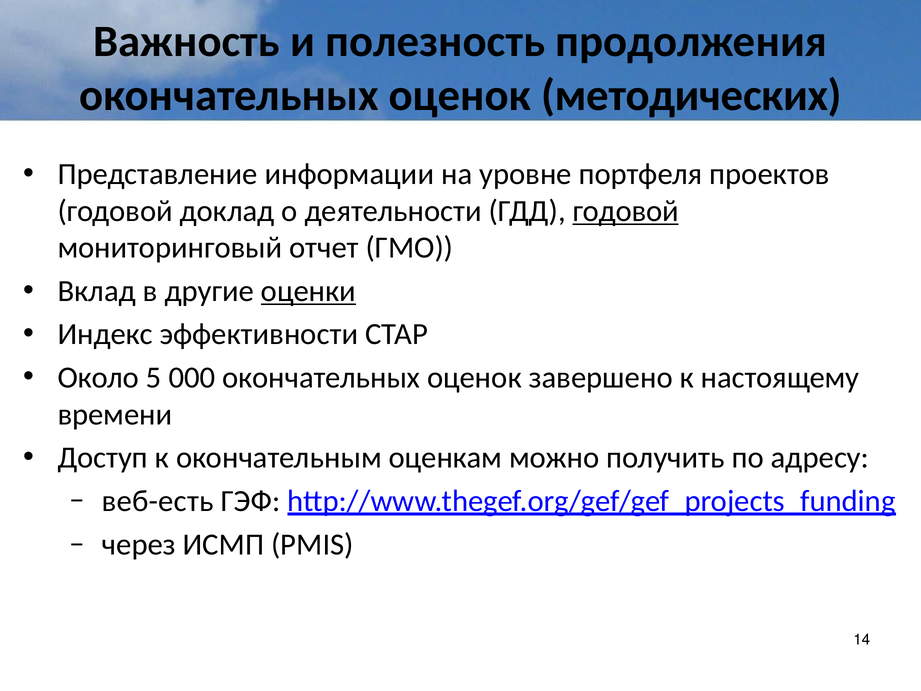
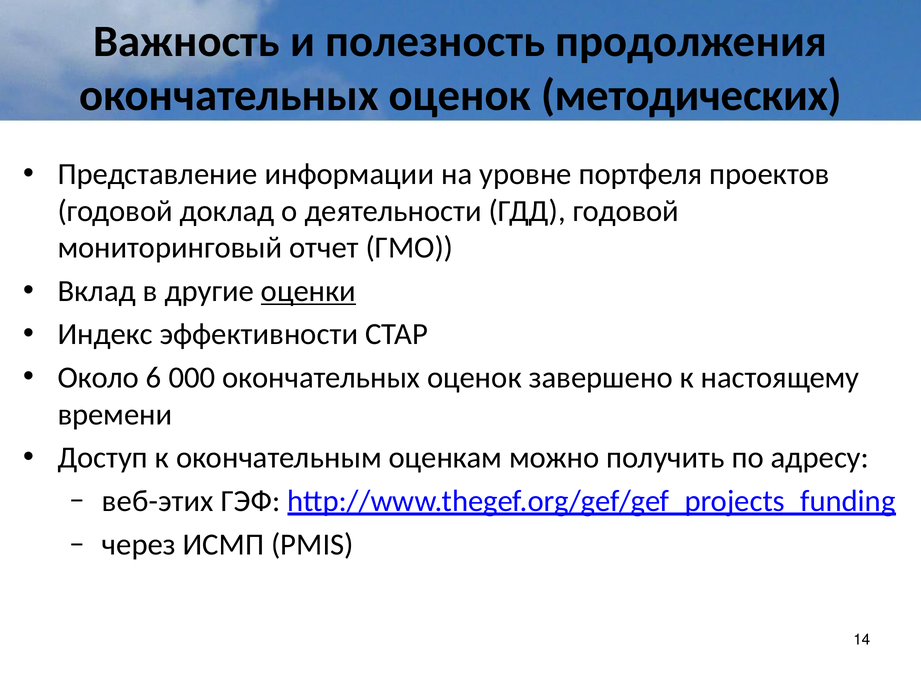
годовой at (626, 211) underline: present -> none
5: 5 -> 6
веб-есть: веб-есть -> веб-этих
